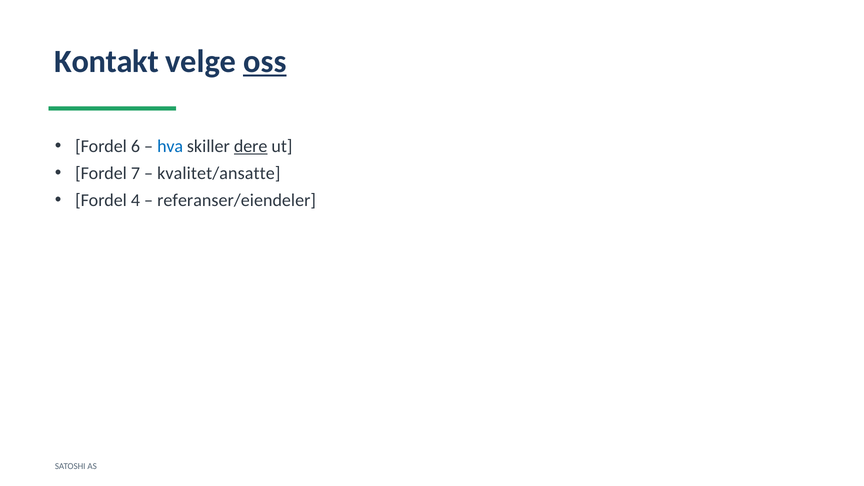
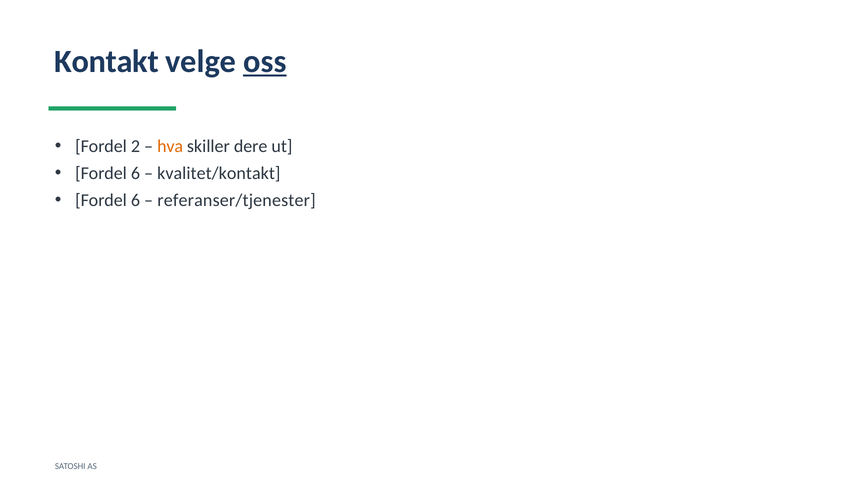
6: 6 -> 2
hva colour: blue -> orange
dere underline: present -> none
7 at (135, 173): 7 -> 6
kvalitet/ansatte: kvalitet/ansatte -> kvalitet/kontakt
4 at (135, 200): 4 -> 6
referanser/eiendeler: referanser/eiendeler -> referanser/tjenester
